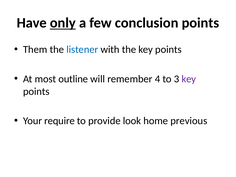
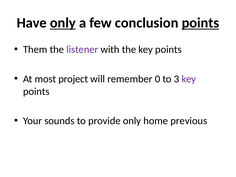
points at (200, 23) underline: none -> present
listener colour: blue -> purple
outline: outline -> project
4: 4 -> 0
require: require -> sounds
provide look: look -> only
